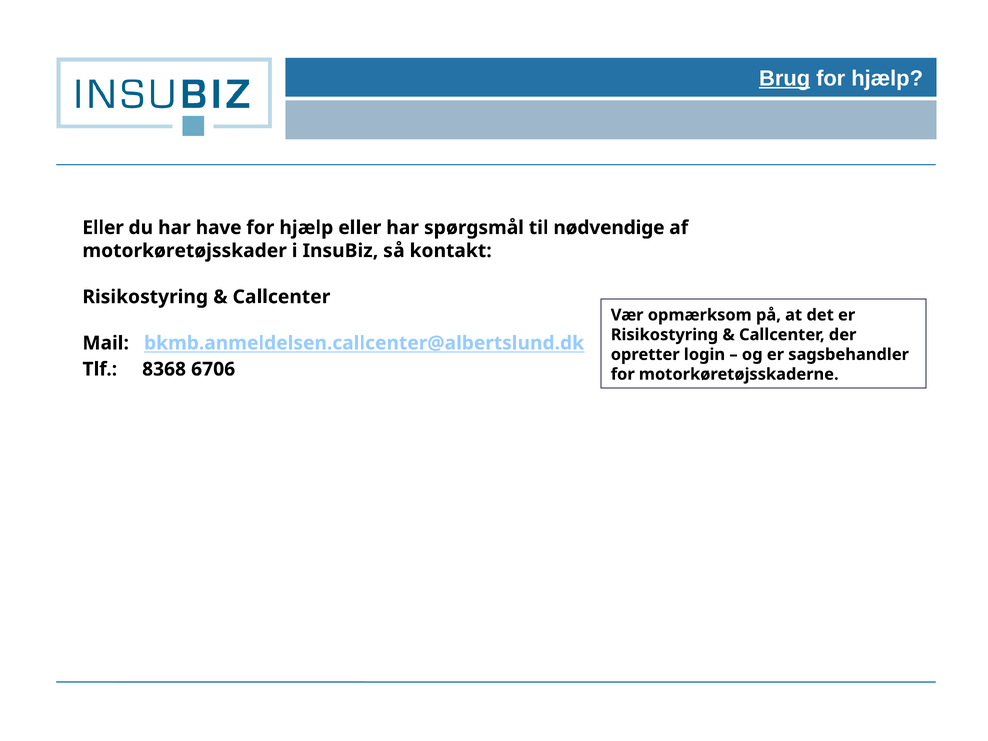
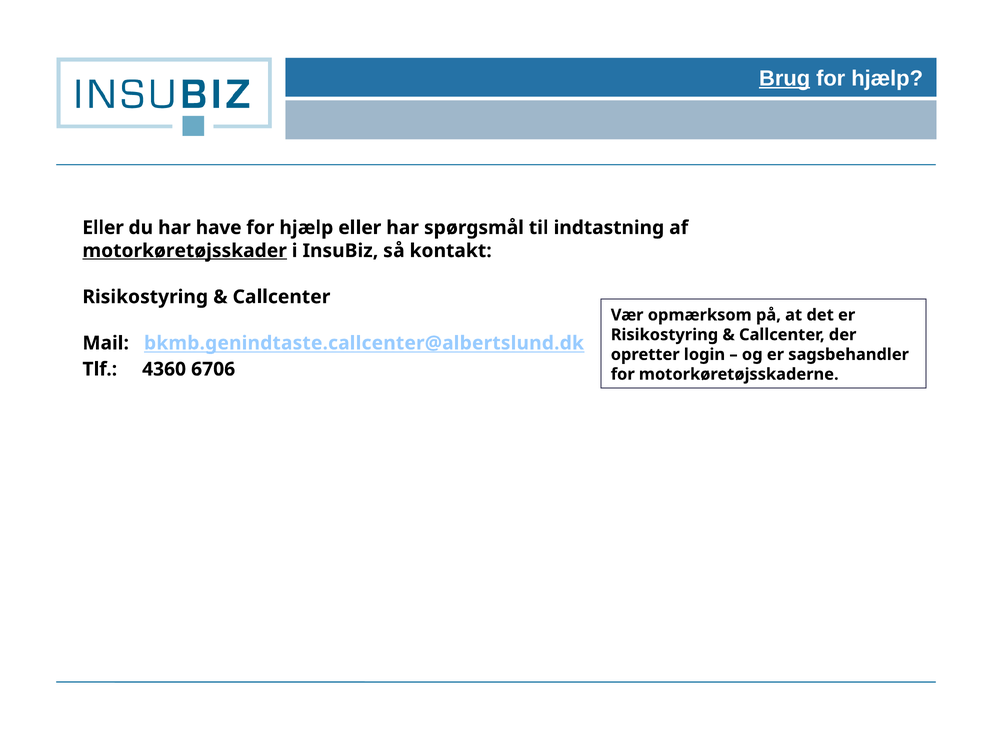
nødvendige: nødvendige -> indtastning
motorkøretøjsskader underline: none -> present
bkmb.anmeldelsen.callcenter@albertslund.dk: bkmb.anmeldelsen.callcenter@albertslund.dk -> bkmb.genindtaste.callcenter@albertslund.dk
8368: 8368 -> 4360
